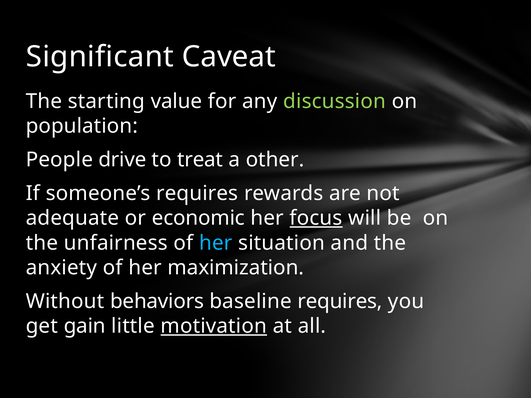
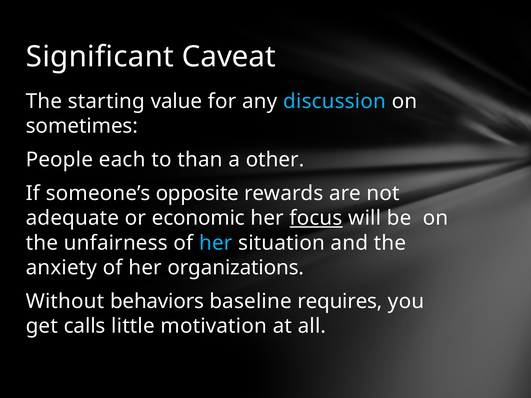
discussion colour: light green -> light blue
population: population -> sometimes
drive: drive -> each
treat: treat -> than
someone’s requires: requires -> opposite
maximization: maximization -> organizations
gain: gain -> calls
motivation underline: present -> none
